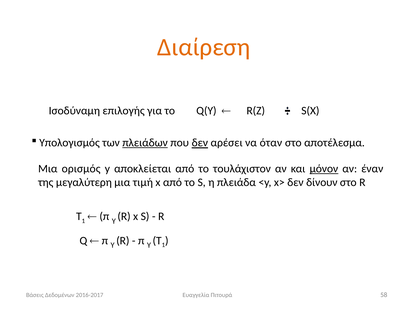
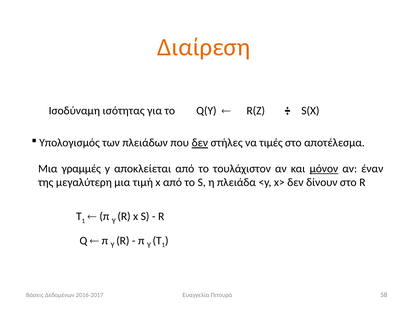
επιλογής: επιλογής -> ισότητας
πλειάδων underline: present -> none
αρέσει: αρέσει -> στήλες
όταν: όταν -> τιμές
ορισμός: ορισμός -> γραμμές
